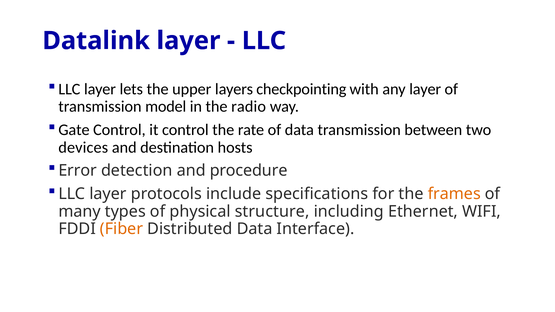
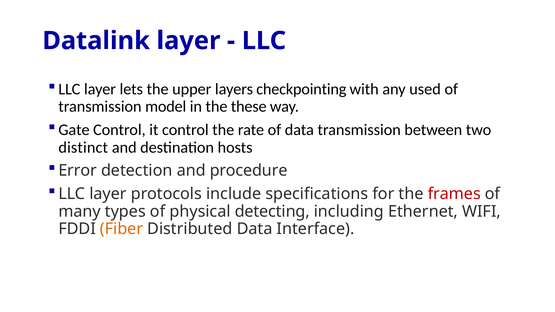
any layer: layer -> used
radio: radio -> these
devices: devices -> distinct
frames colour: orange -> red
structure: structure -> detecting
